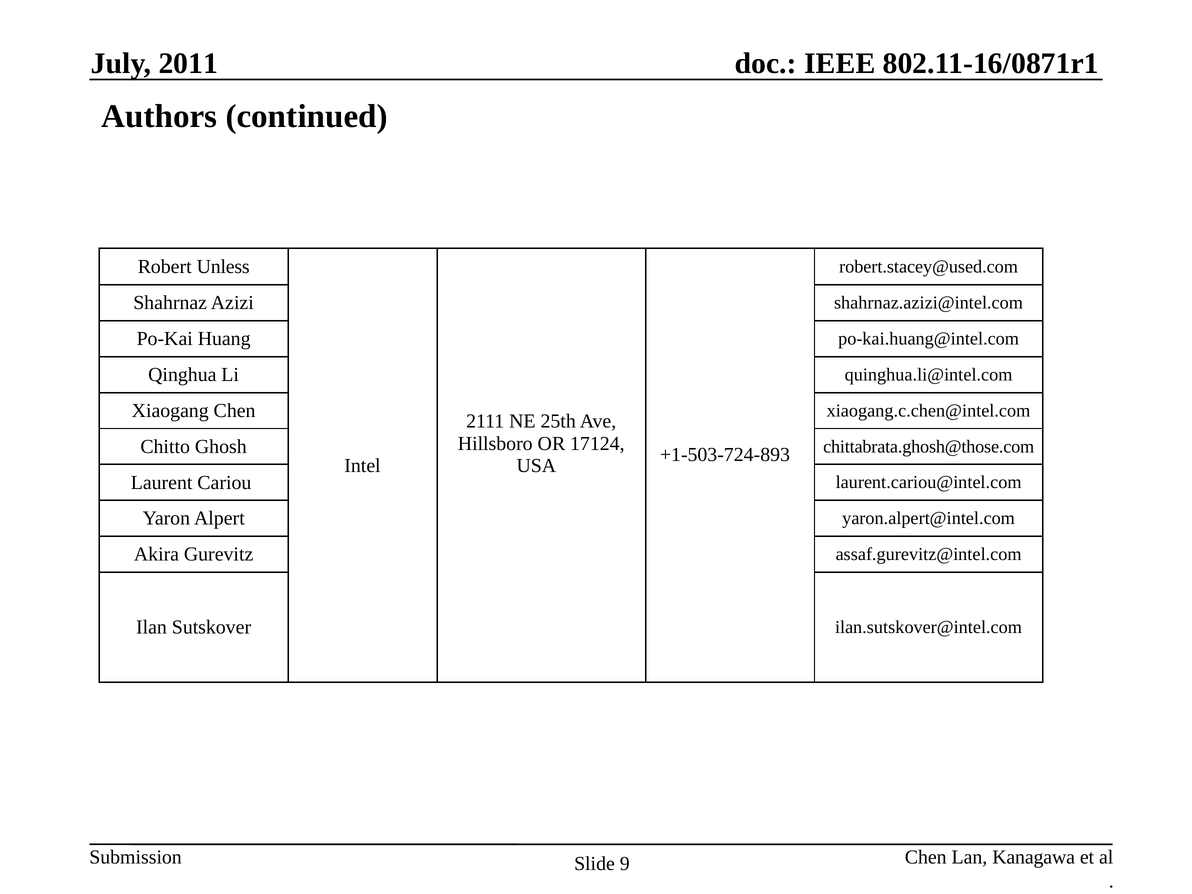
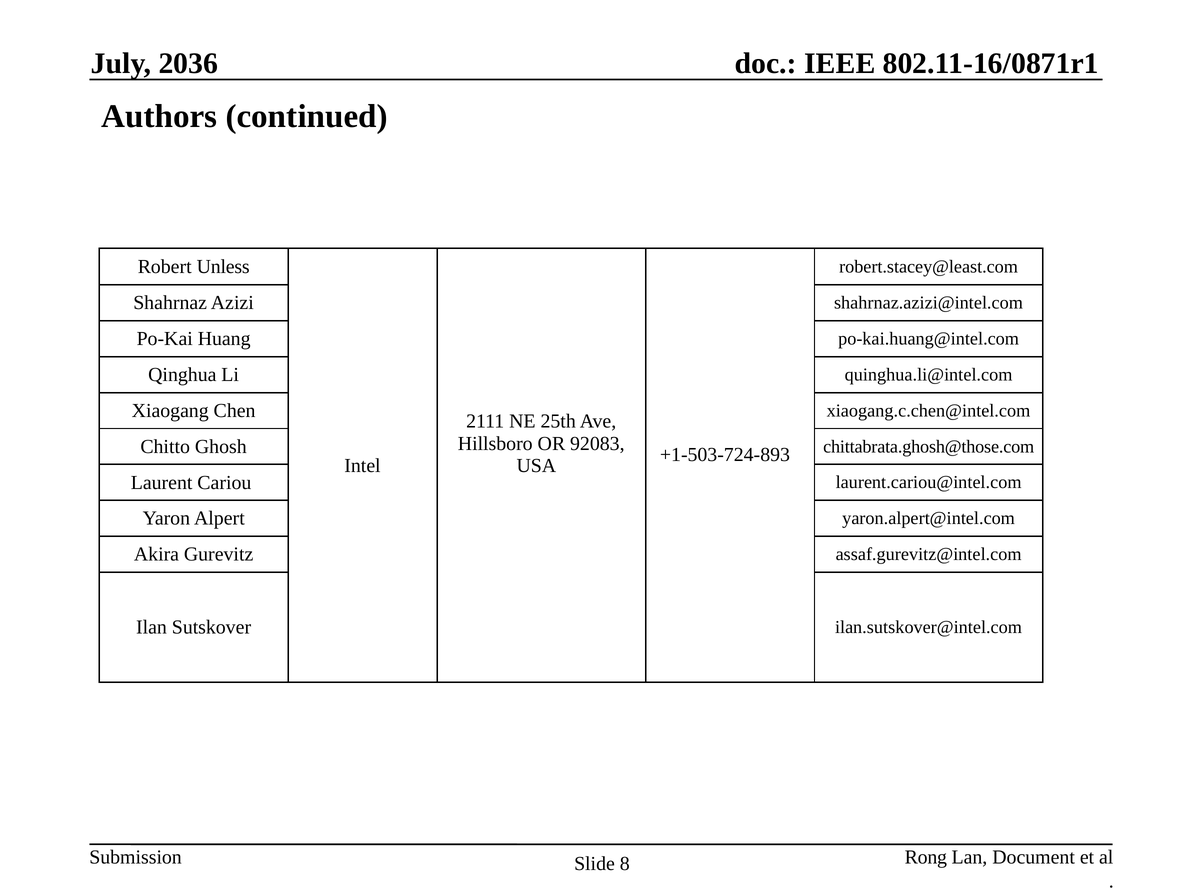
2011: 2011 -> 2036
robert.stacey@used.com: robert.stacey@used.com -> robert.stacey@least.com
17124: 17124 -> 92083
9: 9 -> 8
Chen at (926, 857): Chen -> Rong
Kanagawa: Kanagawa -> Document
